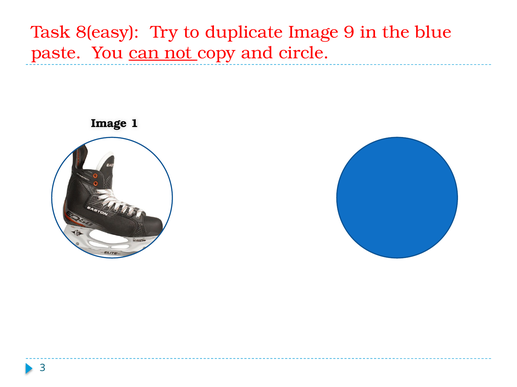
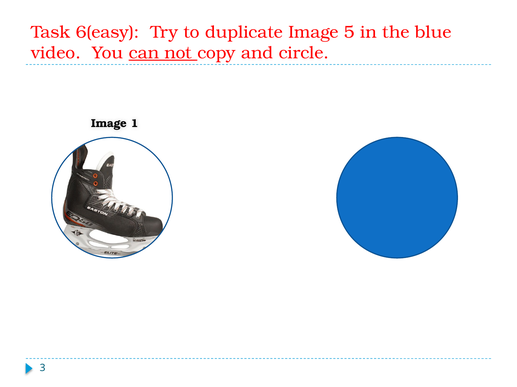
8(easy: 8(easy -> 6(easy
9: 9 -> 5
paste: paste -> video
